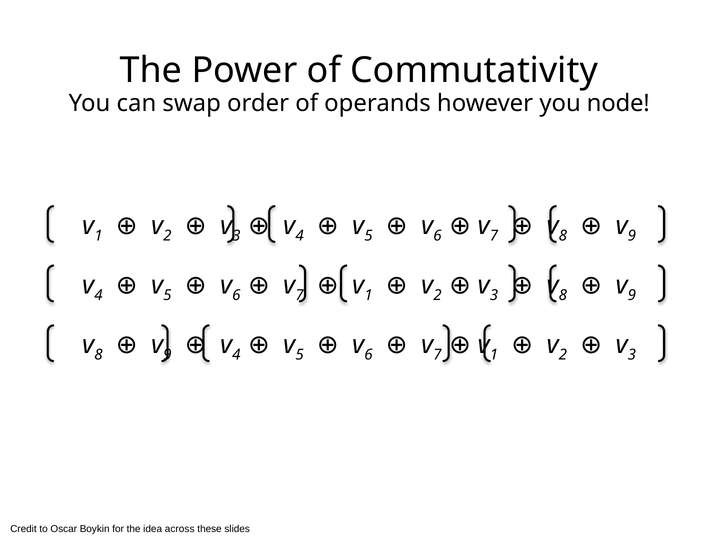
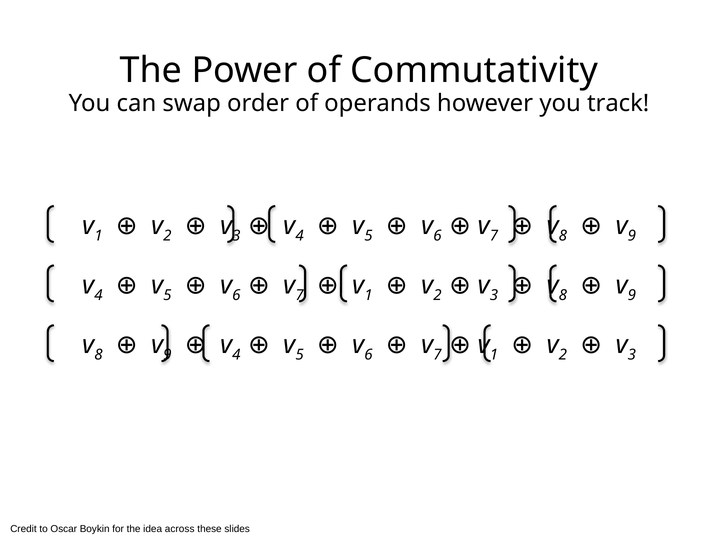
node: node -> track
